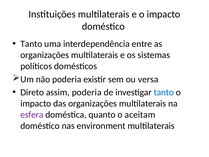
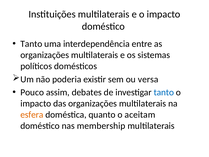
Direto: Direto -> Pouco
assim poderia: poderia -> debates
esfera colour: purple -> orange
environment: environment -> membership
